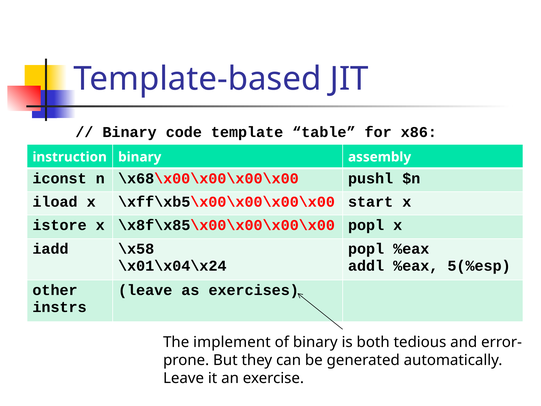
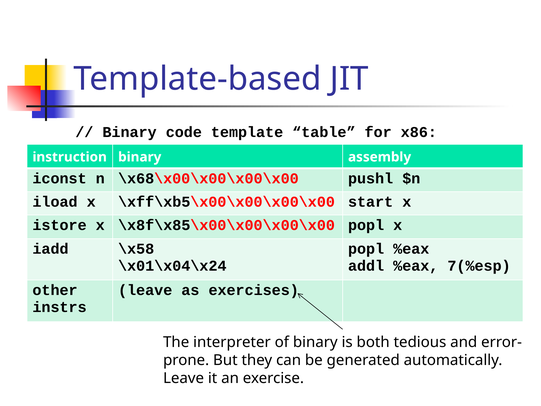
5(%esp: 5(%esp -> 7(%esp
implement: implement -> interpreter
